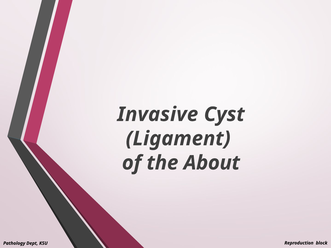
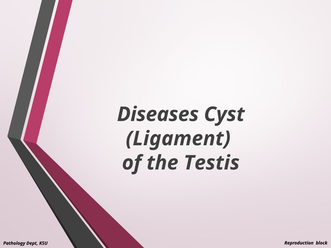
Invasive: Invasive -> Diseases
About: About -> Testis
